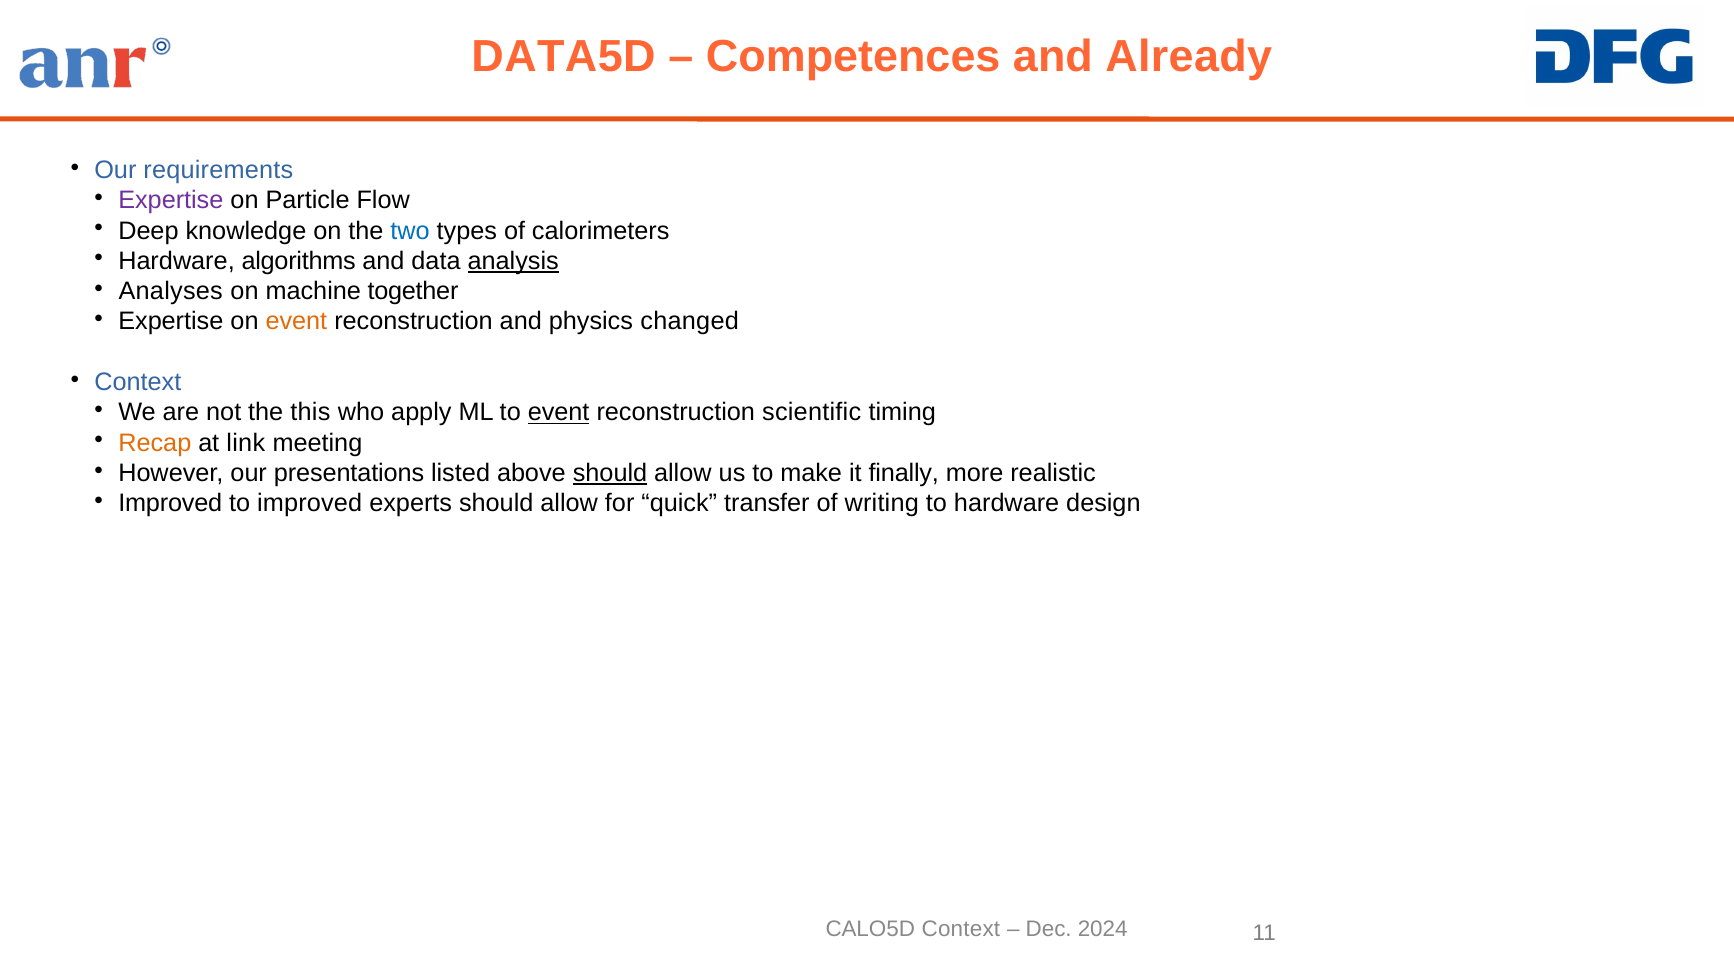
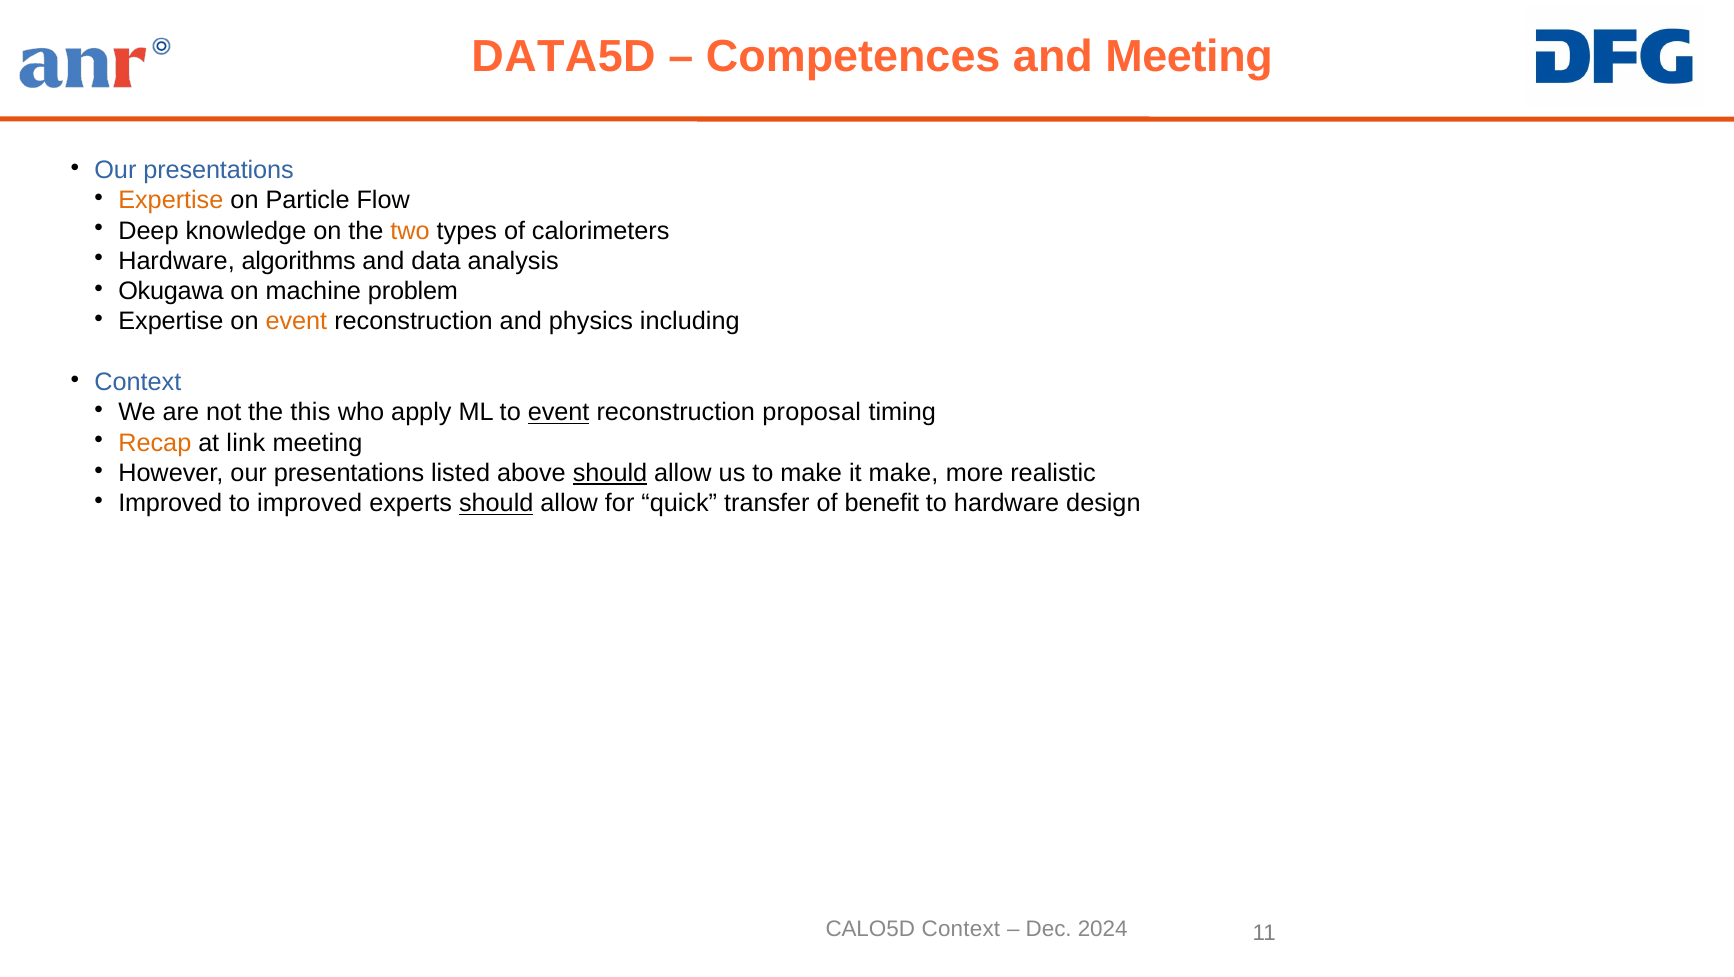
and Already: Already -> Meeting
requirements at (218, 170): requirements -> presentations
Expertise at (171, 200) colour: purple -> orange
two colour: blue -> orange
analysis underline: present -> none
Analyses: Analyses -> Okugawa
together: together -> problem
changed: changed -> including
scientific: scientific -> proposal
it finally: finally -> make
should at (496, 504) underline: none -> present
writing: writing -> benefit
